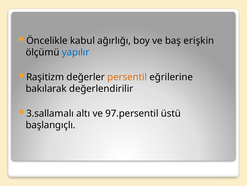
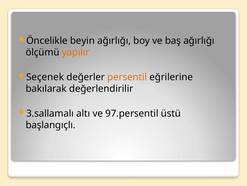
kabul: kabul -> beyin
baş erişkin: erişkin -> ağırlığı
yapılır colour: blue -> orange
Raşitizm: Raşitizm -> Seçenek
